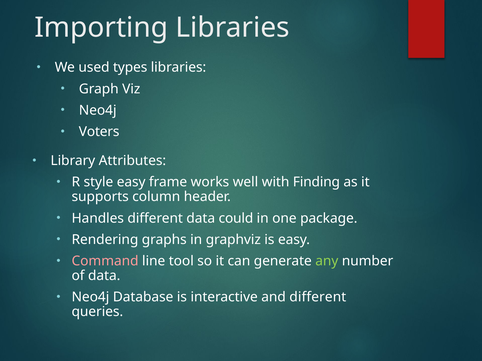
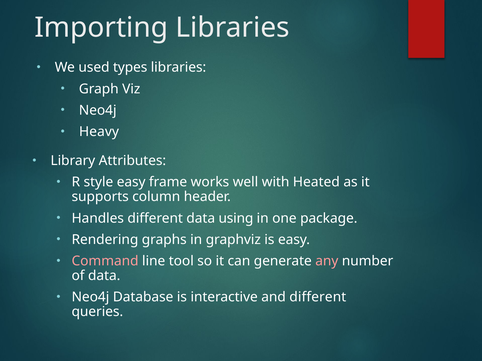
Voters: Voters -> Heavy
Finding: Finding -> Heated
could: could -> using
any colour: light green -> pink
